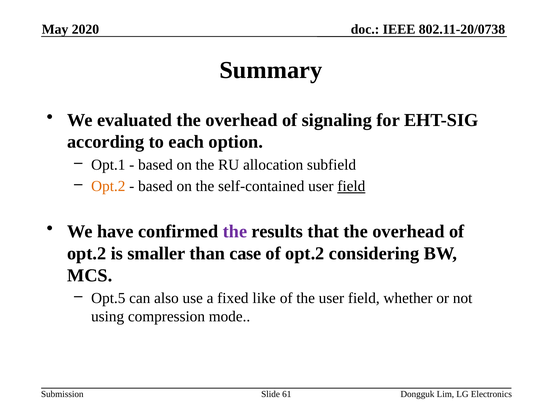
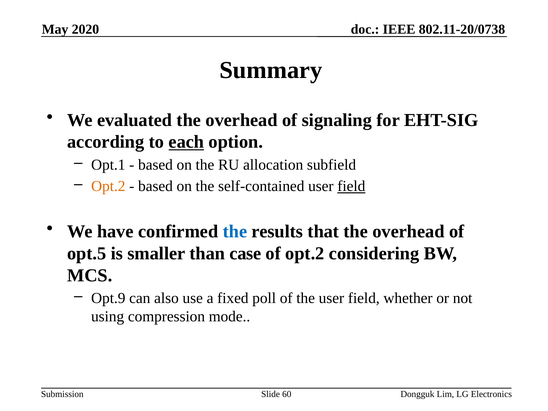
each underline: none -> present
the at (235, 231) colour: purple -> blue
opt.2 at (87, 253): opt.2 -> opt.5
Opt.5: Opt.5 -> Opt.9
like: like -> poll
61: 61 -> 60
